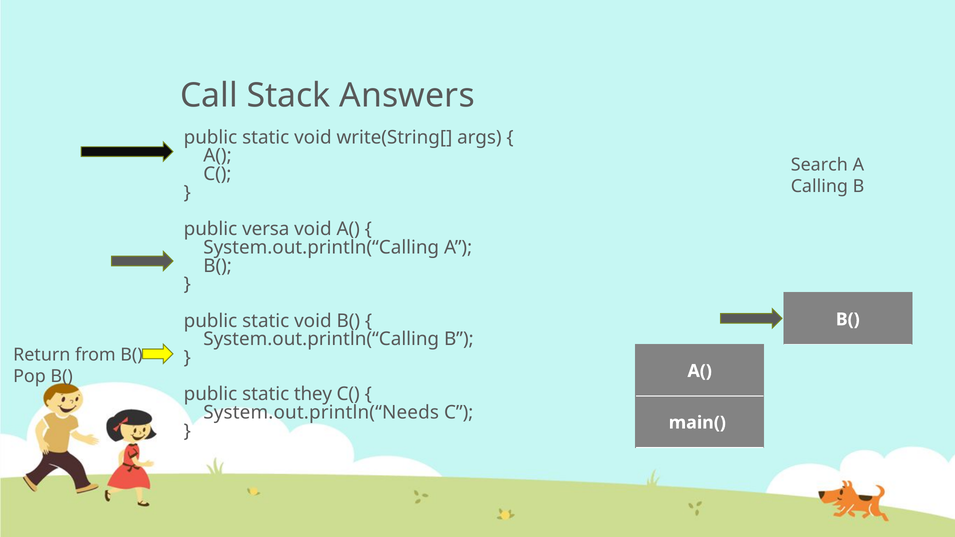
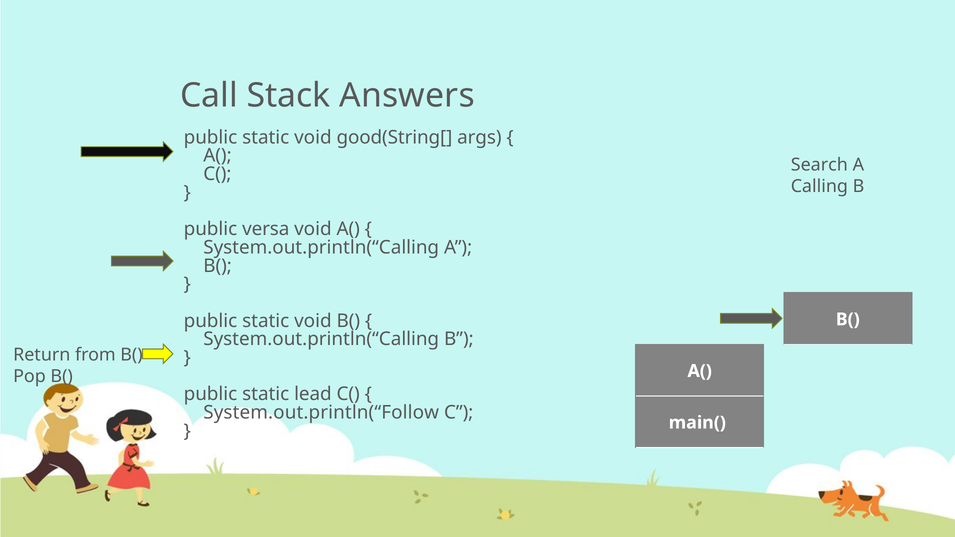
write(String[: write(String[ -> good(String[
they: they -> lead
System.out.println(“Needs: System.out.println(“Needs -> System.out.println(“Follow
